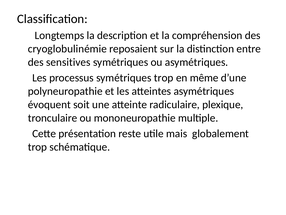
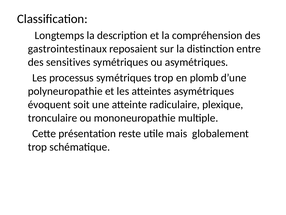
cryoglobulinémie: cryoglobulinémie -> gastrointestinaux
même: même -> plomb
